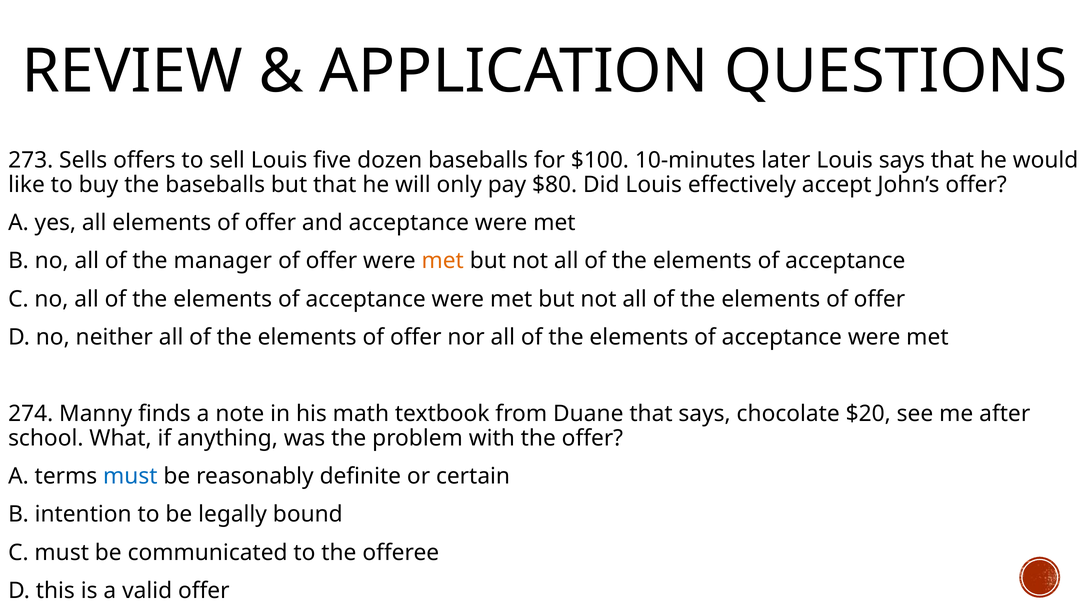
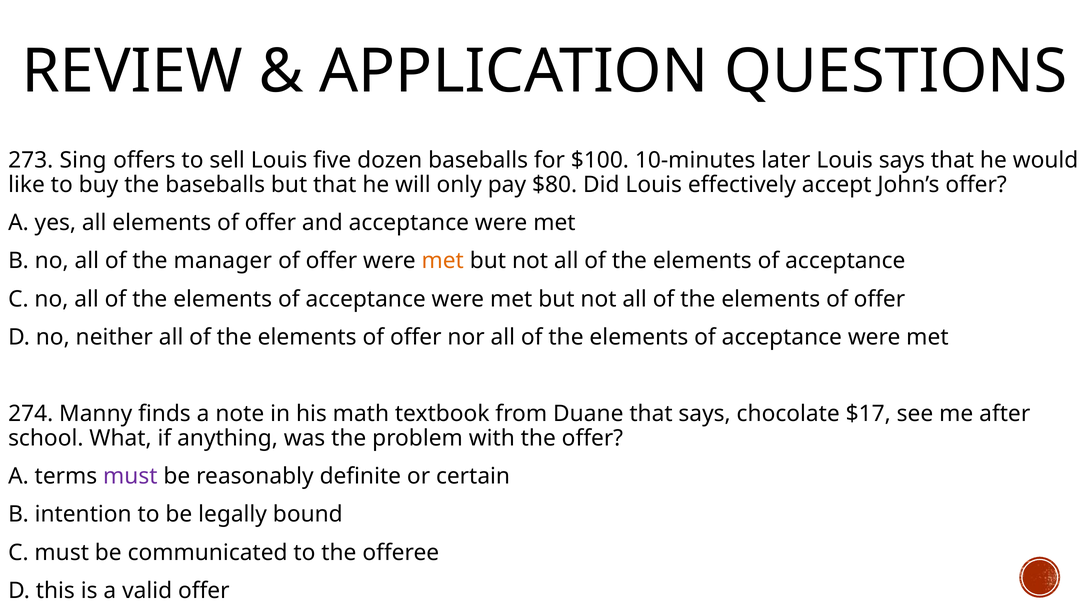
Sells: Sells -> Sing
$20: $20 -> $17
must at (130, 476) colour: blue -> purple
